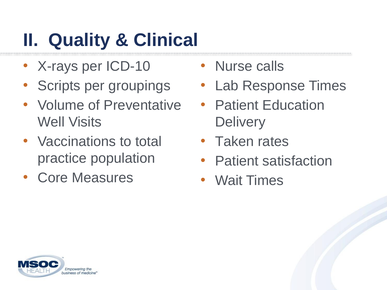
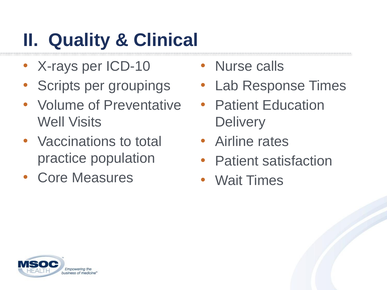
Taken: Taken -> Airline
